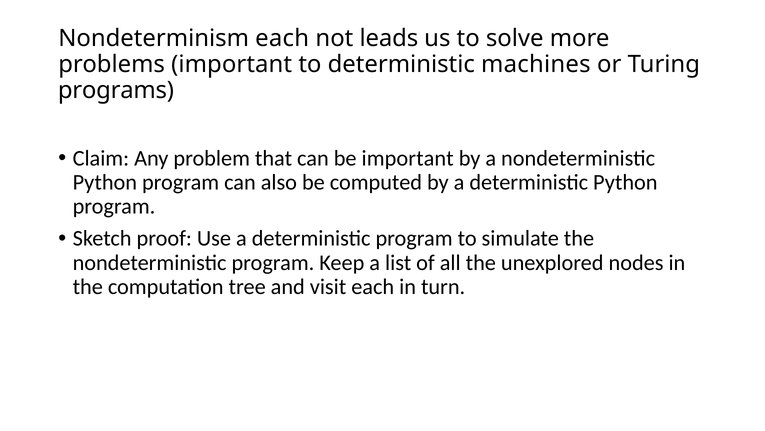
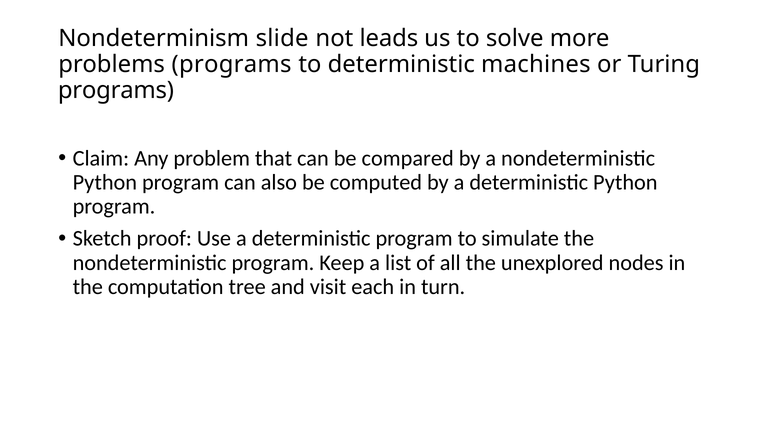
Nondeterminism each: each -> slide
problems important: important -> programs
be important: important -> compared
